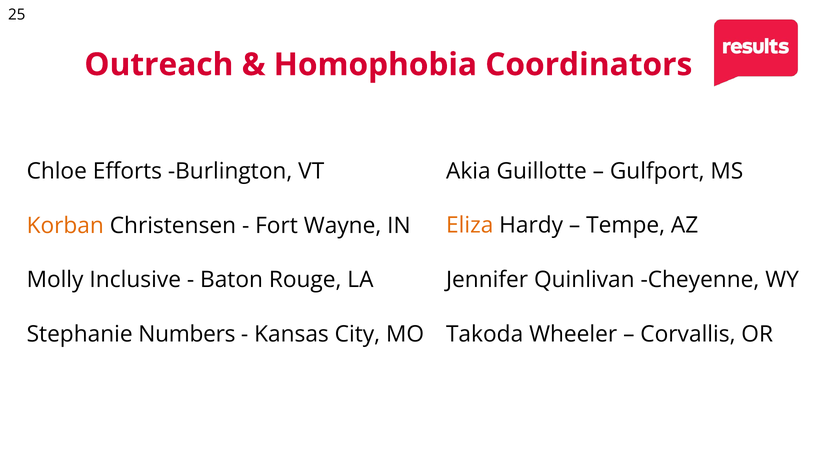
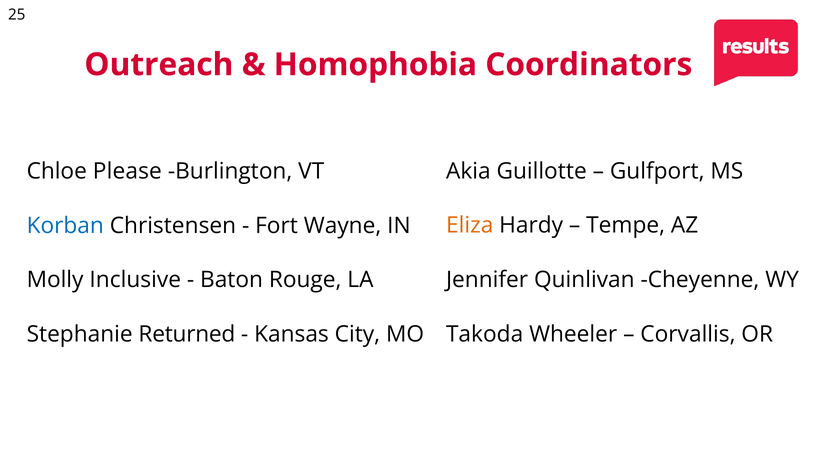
Efforts: Efforts -> Please
Korban colour: orange -> blue
Numbers: Numbers -> Returned
